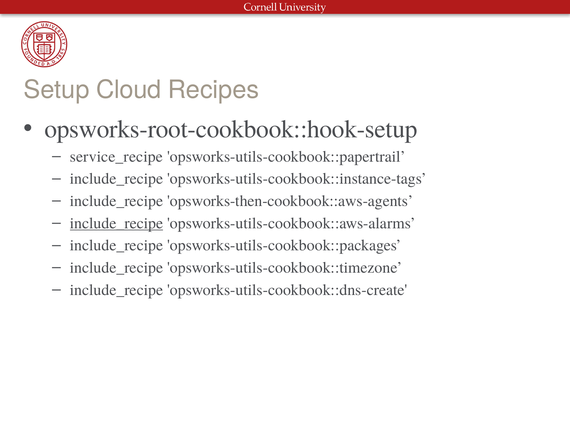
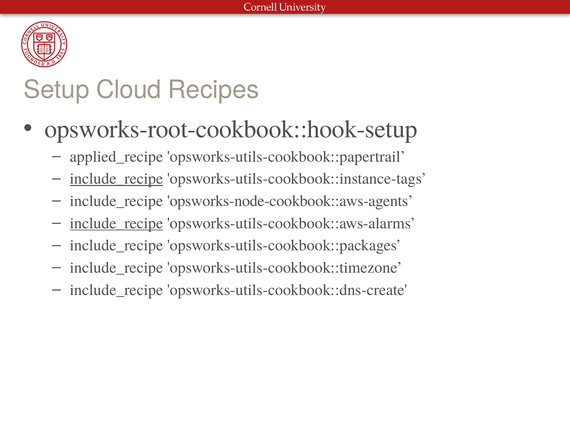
service_recipe: service_recipe -> applied_recipe
include_recipe at (116, 179) underline: none -> present
opsworks-then-cookbook::aws-agents: opsworks-then-cookbook::aws-agents -> opsworks-node-cookbook::aws-agents
